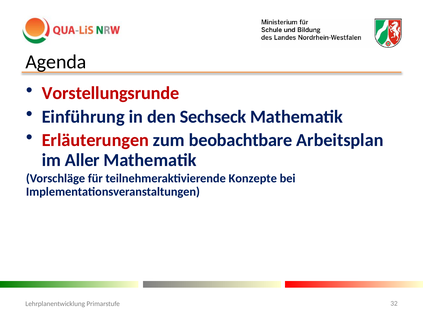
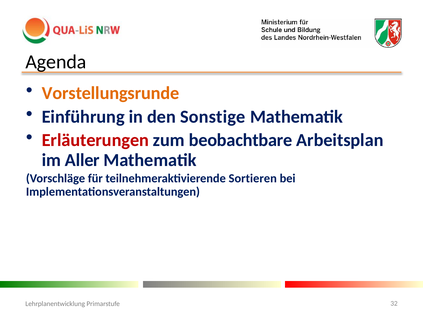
Vorstellungsrunde colour: red -> orange
Sechseck: Sechseck -> Sonstige
Konzepte: Konzepte -> Sortieren
